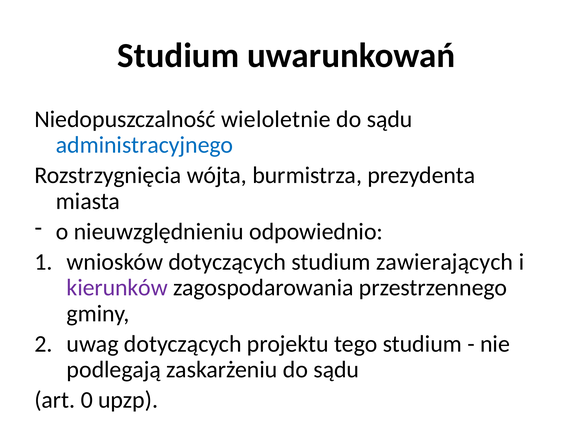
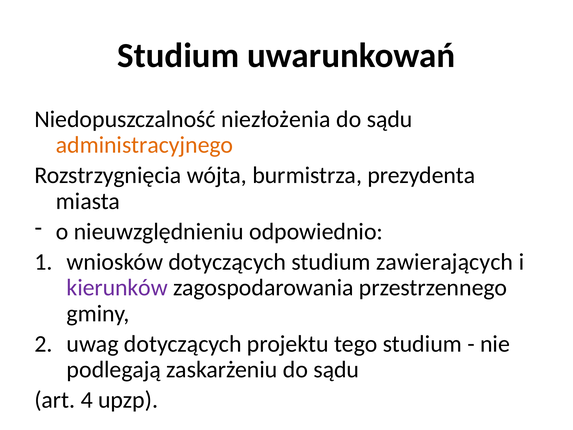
wieloletnie: wieloletnie -> niezłożenia
administracyjnego colour: blue -> orange
0: 0 -> 4
